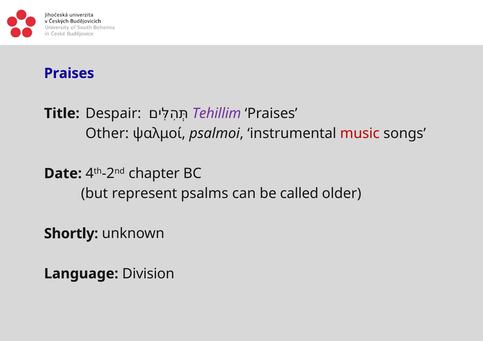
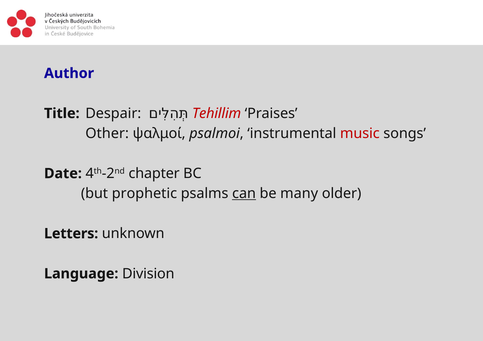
Praises at (69, 73): Praises -> Author
Tehillim colour: purple -> red
represent: represent -> prophetic
can underline: none -> present
called: called -> many
Shortly: Shortly -> Letters
